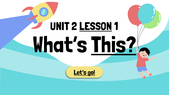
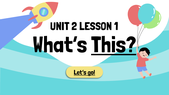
LESSON underline: present -> none
